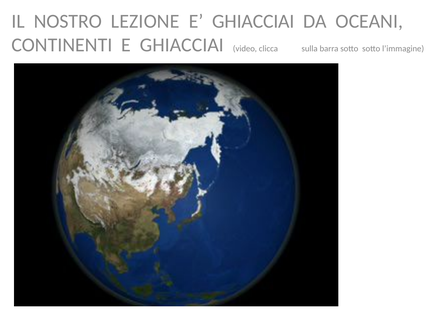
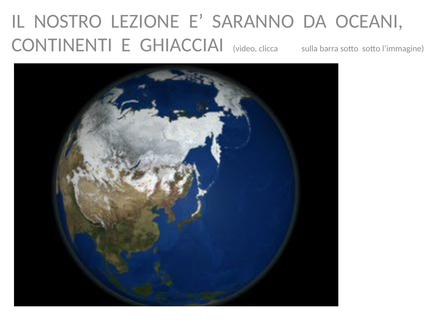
GHIACCIAI at (253, 21): GHIACCIAI -> SARANNO
